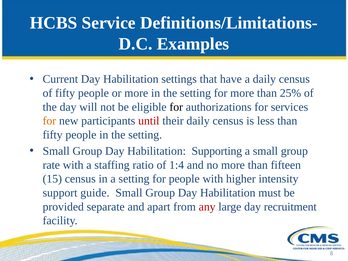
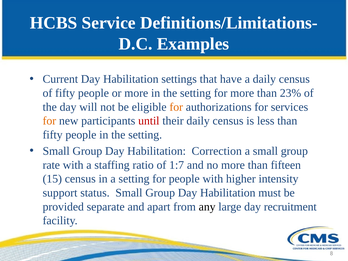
25%: 25% -> 23%
for at (176, 107) colour: black -> orange
Supporting: Supporting -> Correction
1:4: 1:4 -> 1:7
guide: guide -> status
any colour: red -> black
